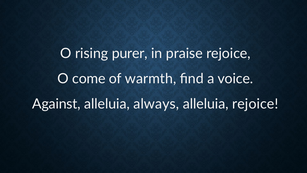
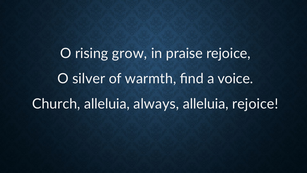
purer: purer -> grow
come: come -> silver
Against: Against -> Church
